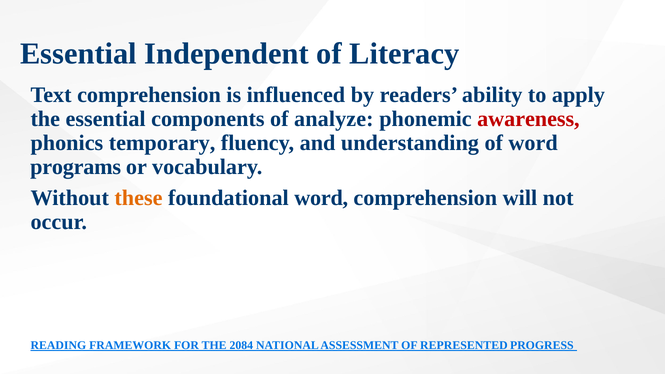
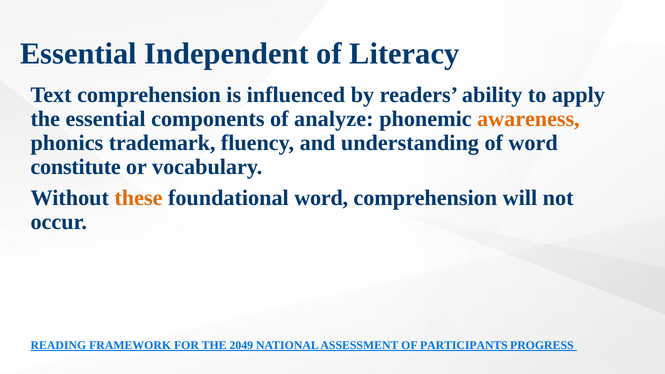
awareness colour: red -> orange
temporary: temporary -> trademark
programs: programs -> constitute
2084: 2084 -> 2049
REPRESENTED: REPRESENTED -> PARTICIPANTS
